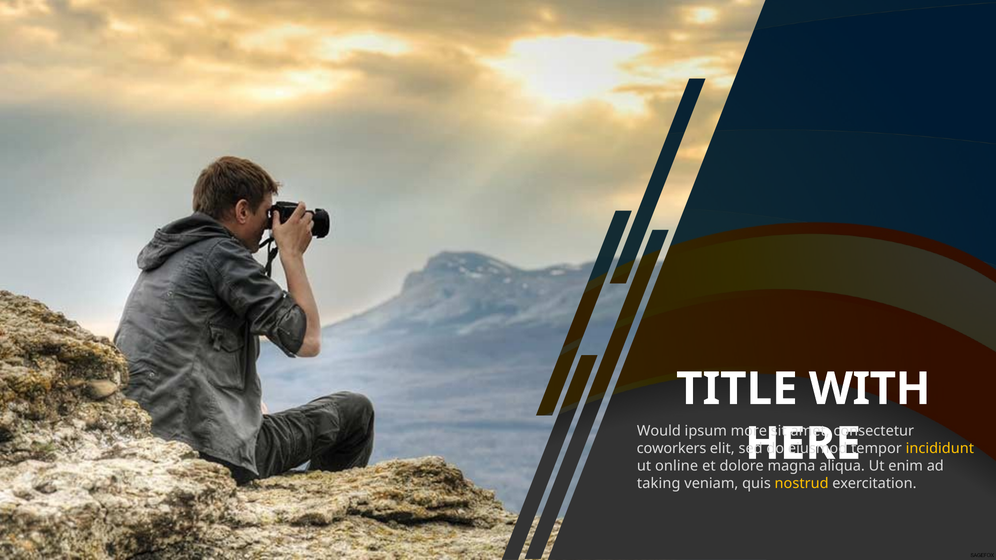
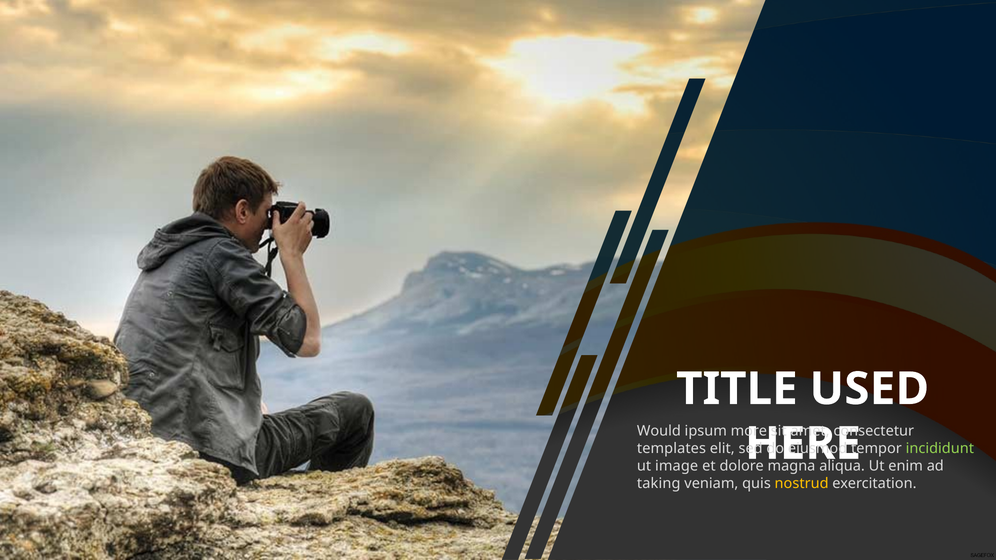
WITH: WITH -> USED
coworkers: coworkers -> templates
incididunt colour: yellow -> light green
online: online -> image
